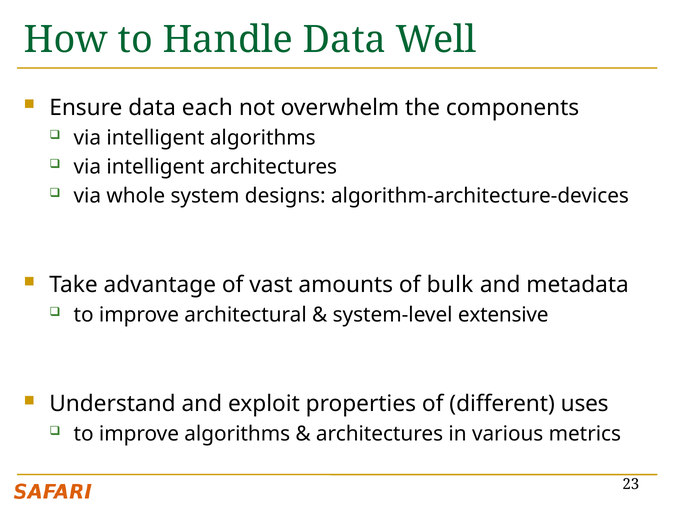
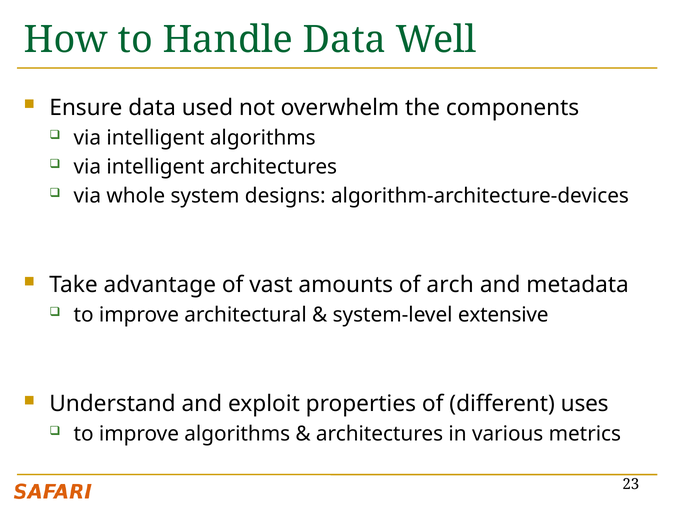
each: each -> used
bulk: bulk -> arch
